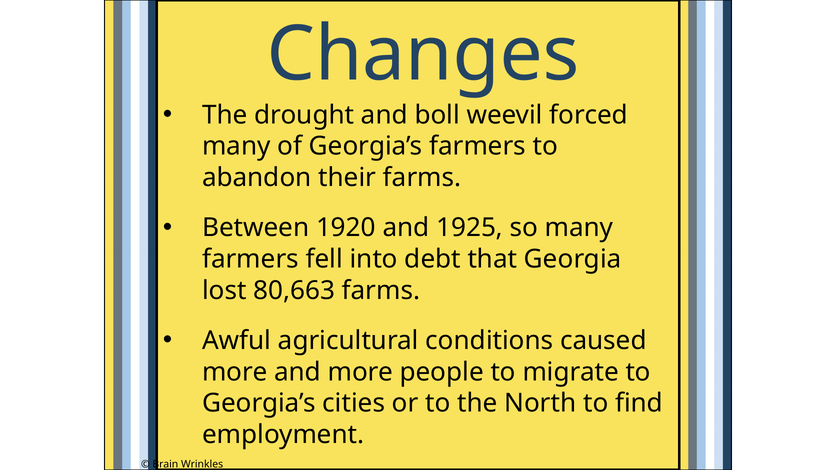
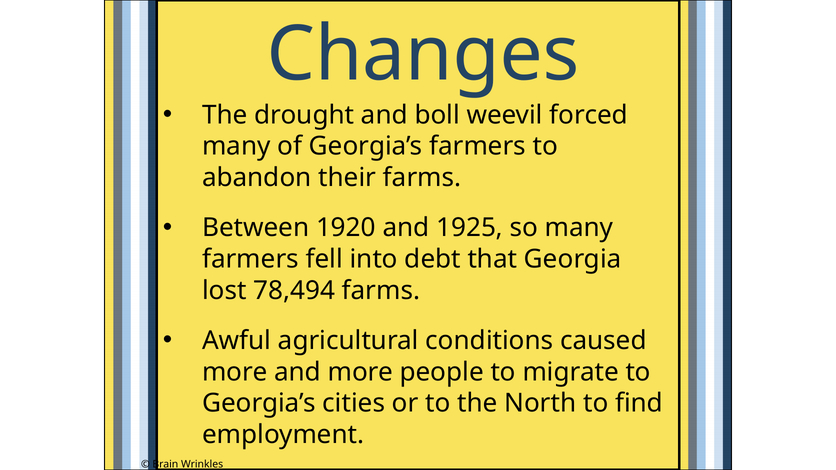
80,663: 80,663 -> 78,494
